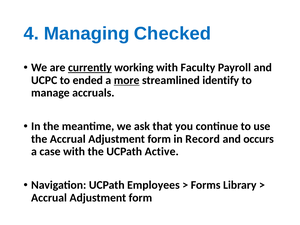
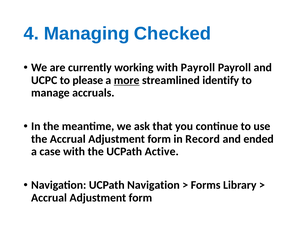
currently underline: present -> none
with Faculty: Faculty -> Payroll
ended: ended -> please
occurs: occurs -> ended
UCPath Employees: Employees -> Navigation
